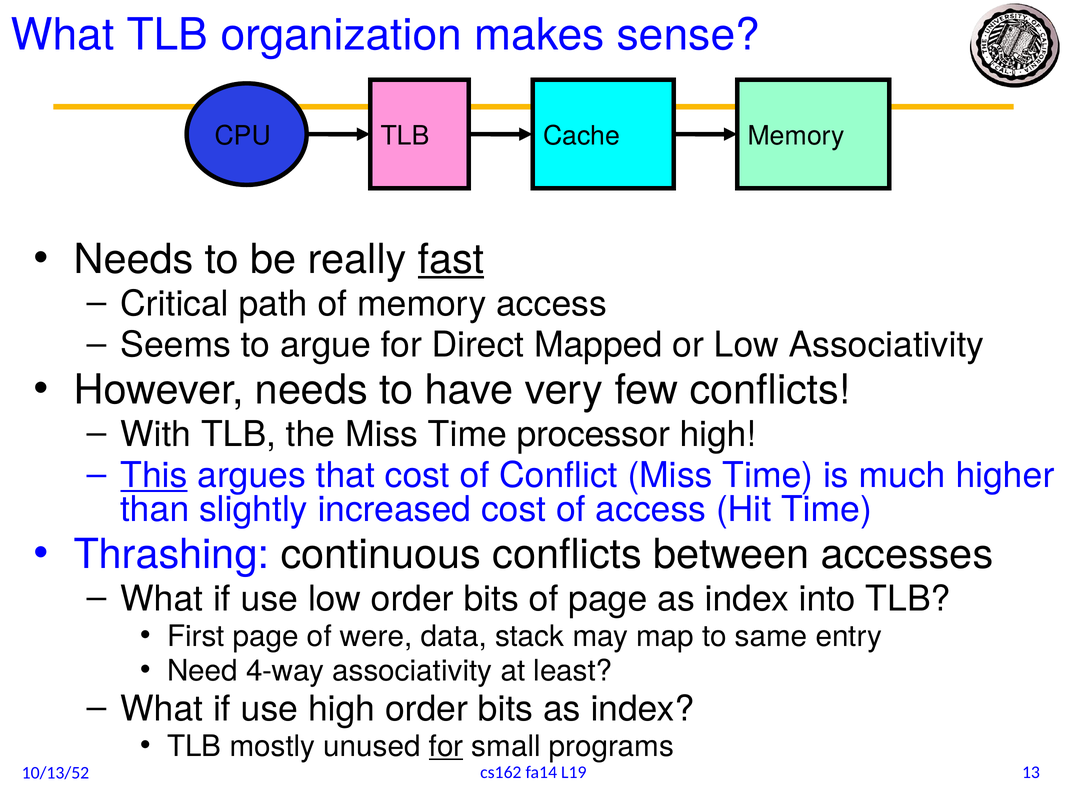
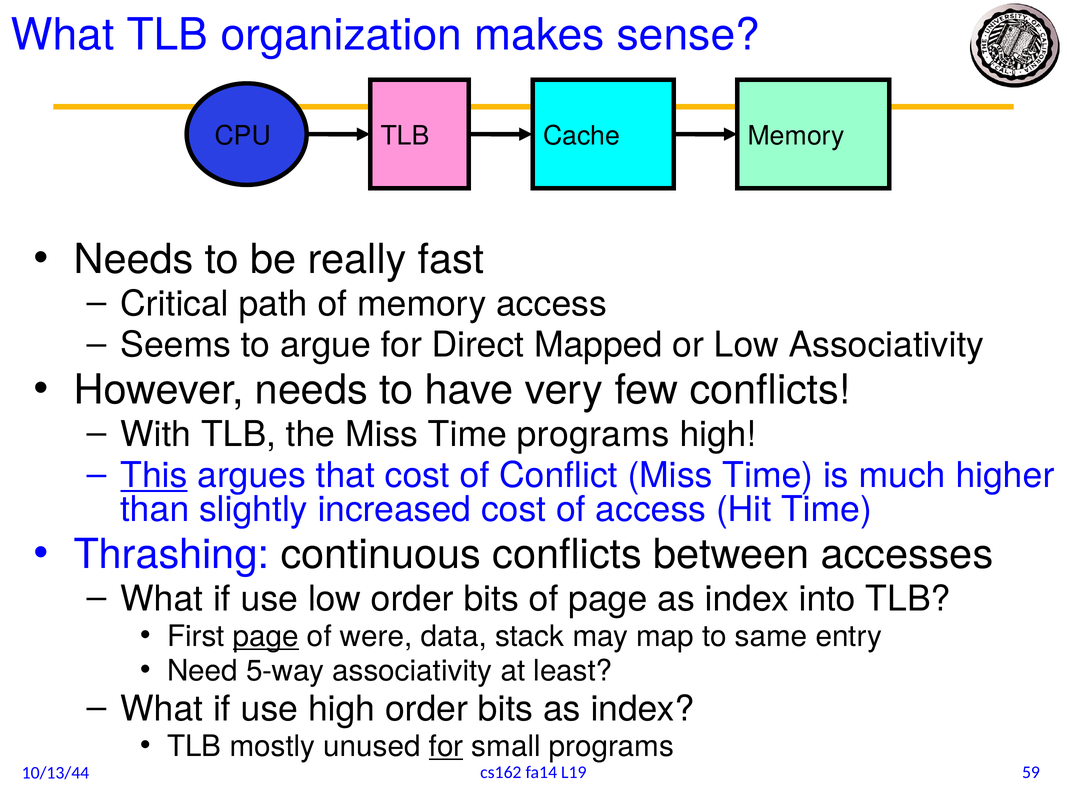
fast underline: present -> none
Time processor: processor -> programs
page at (266, 637) underline: none -> present
4-way: 4-way -> 5-way
13: 13 -> 59
10/13/52: 10/13/52 -> 10/13/44
